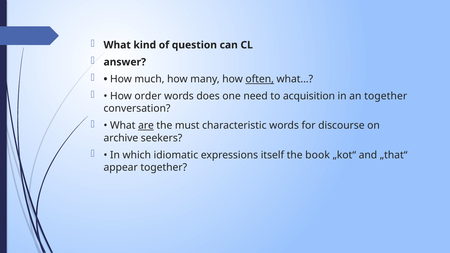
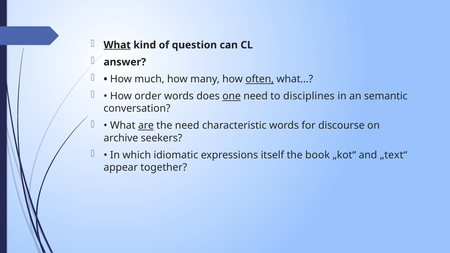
What at (117, 45) underline: none -> present
one underline: none -> present
acquisition: acquisition -> disciplines
an together: together -> semantic
the must: must -> need
„that“: „that“ -> „text“
